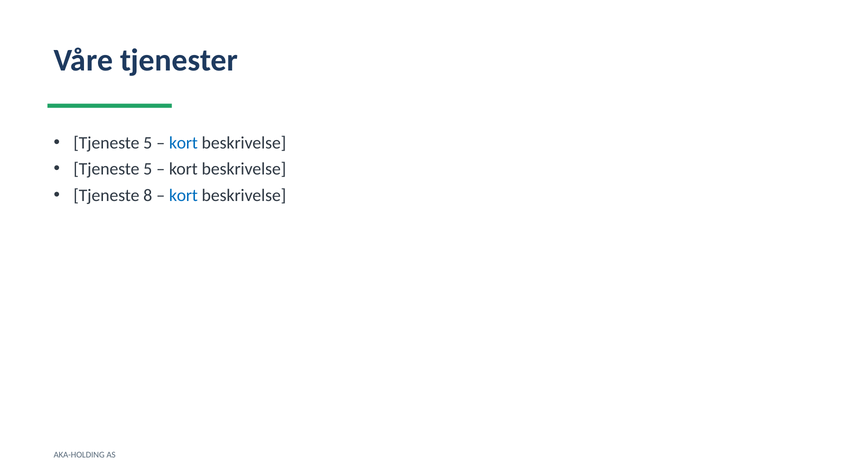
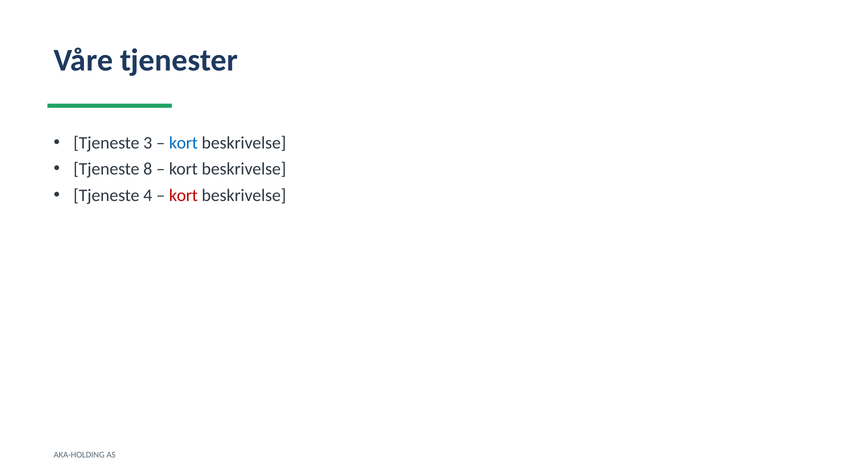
5 at (148, 143): 5 -> 3
5 at (148, 169): 5 -> 8
8: 8 -> 4
kort at (183, 195) colour: blue -> red
